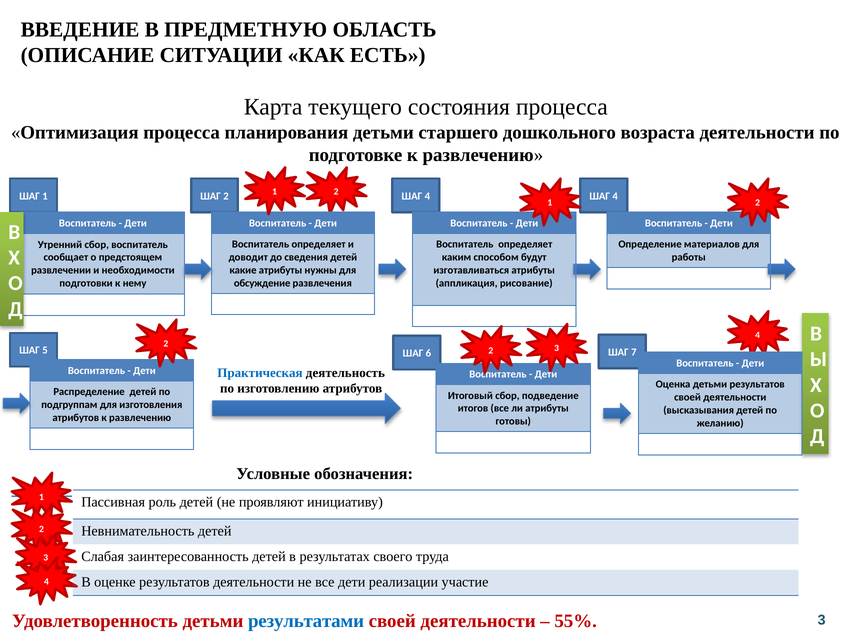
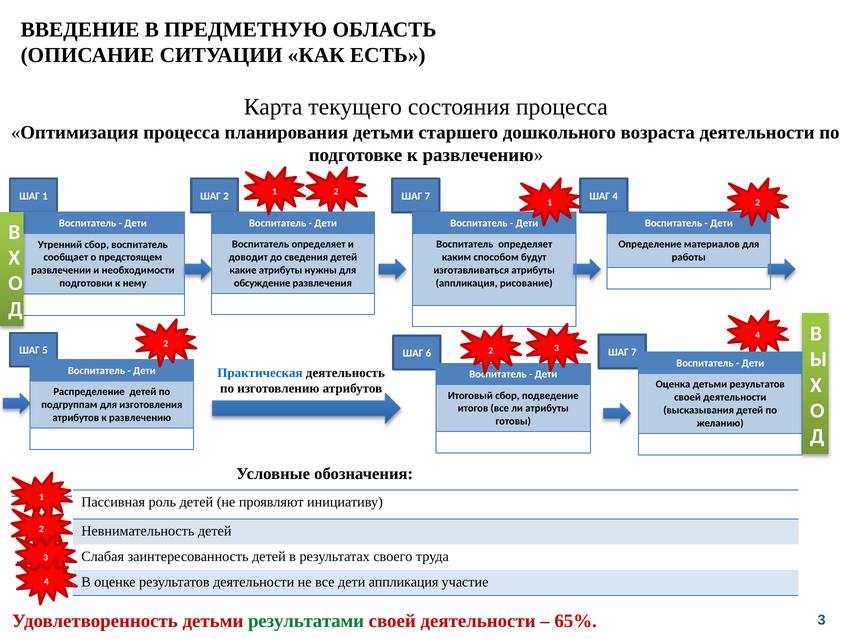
4 at (427, 196): 4 -> 7
дети реализации: реализации -> аппликация
результатами colour: blue -> green
55%: 55% -> 65%
